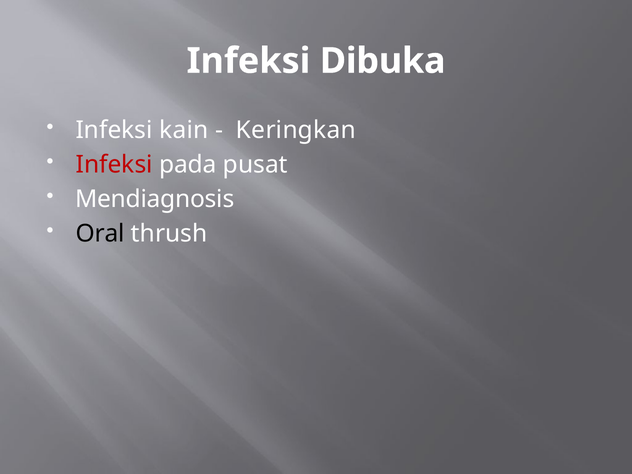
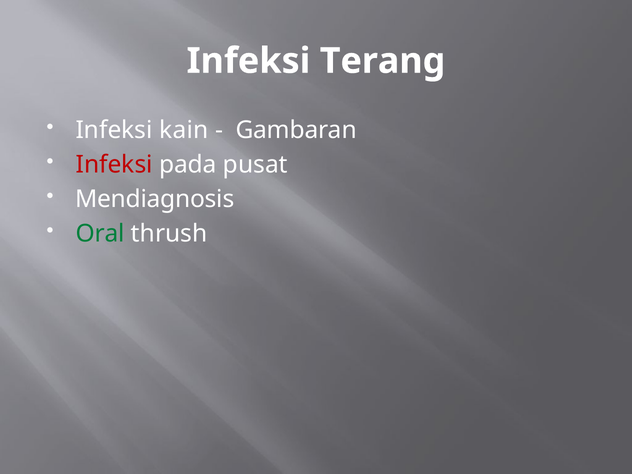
Dibuka: Dibuka -> Terang
Keringkan: Keringkan -> Gambaran
Oral colour: black -> green
